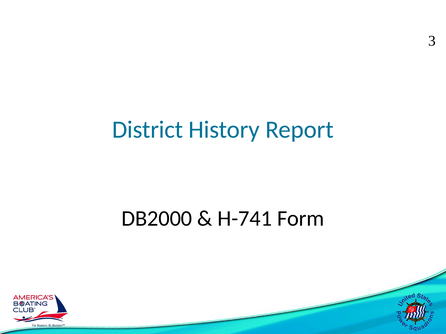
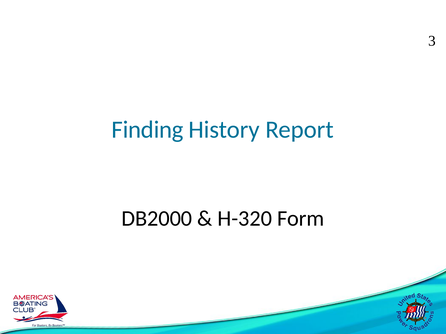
District: District -> Finding
H-741: H-741 -> H-320
